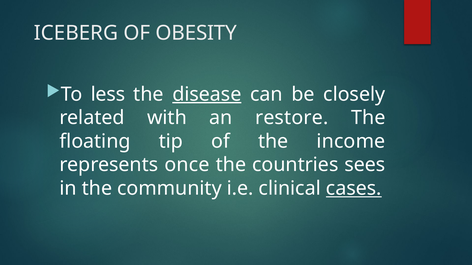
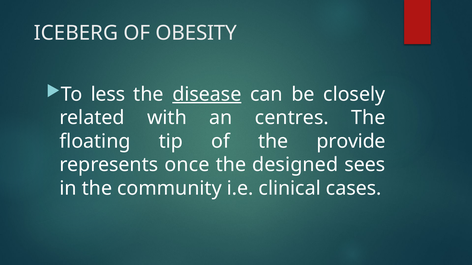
restore: restore -> centres
income: income -> provide
countries: countries -> designed
cases underline: present -> none
